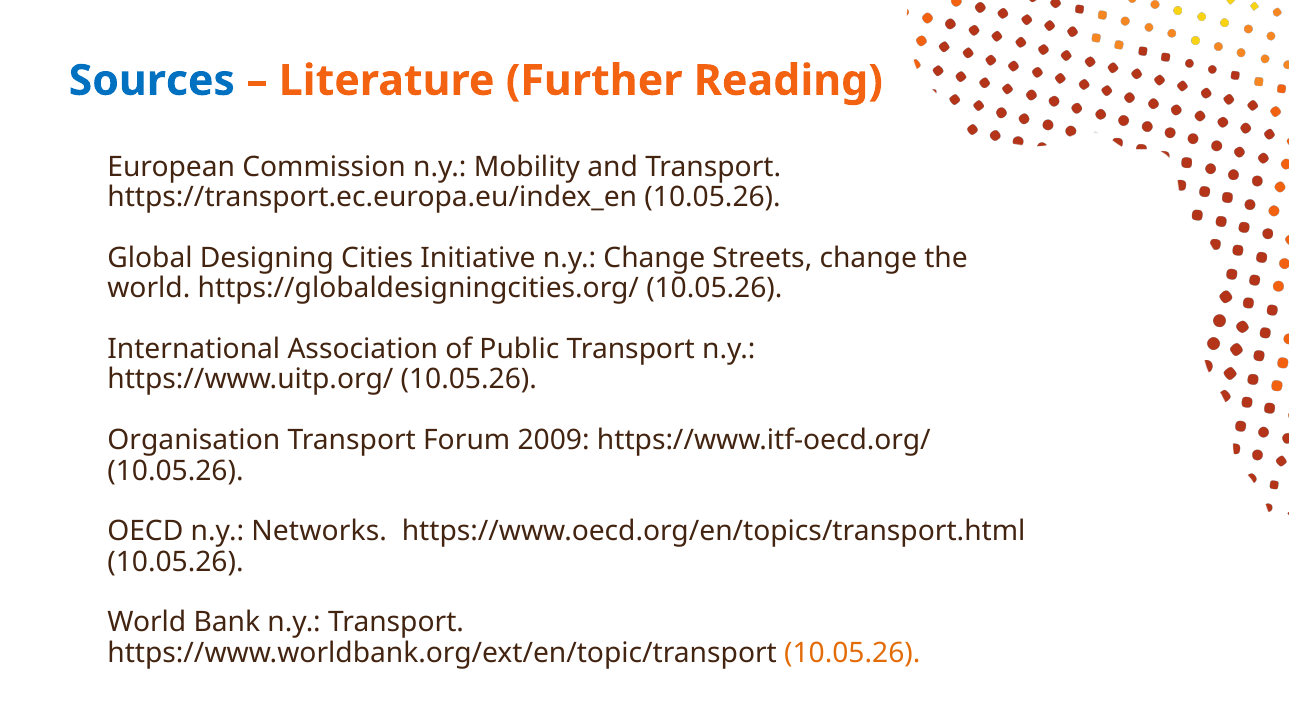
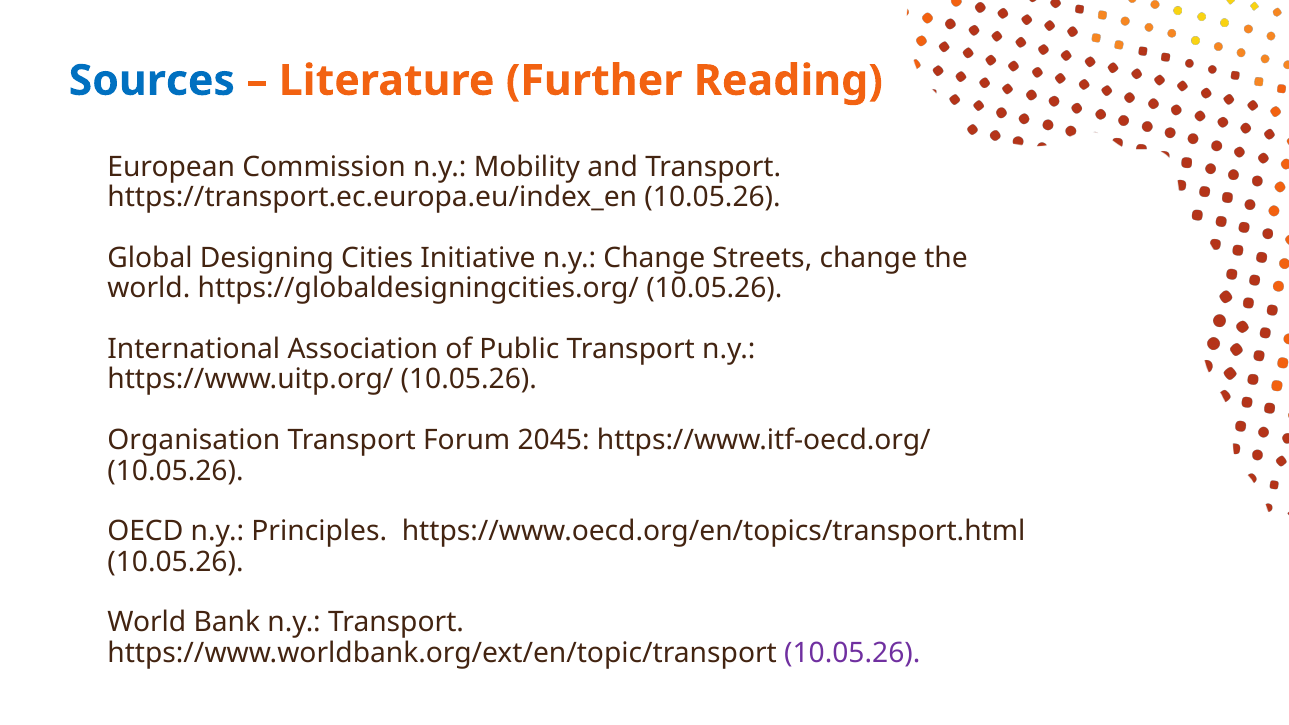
2009: 2009 -> 2045
Networks: Networks -> Principles
10.05.26 at (852, 653) colour: orange -> purple
